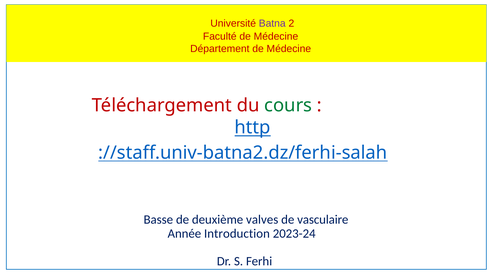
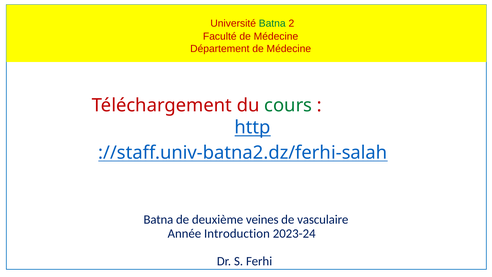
Batna at (272, 23) colour: purple -> green
Basse at (158, 219): Basse -> Batna
valves: valves -> veines
